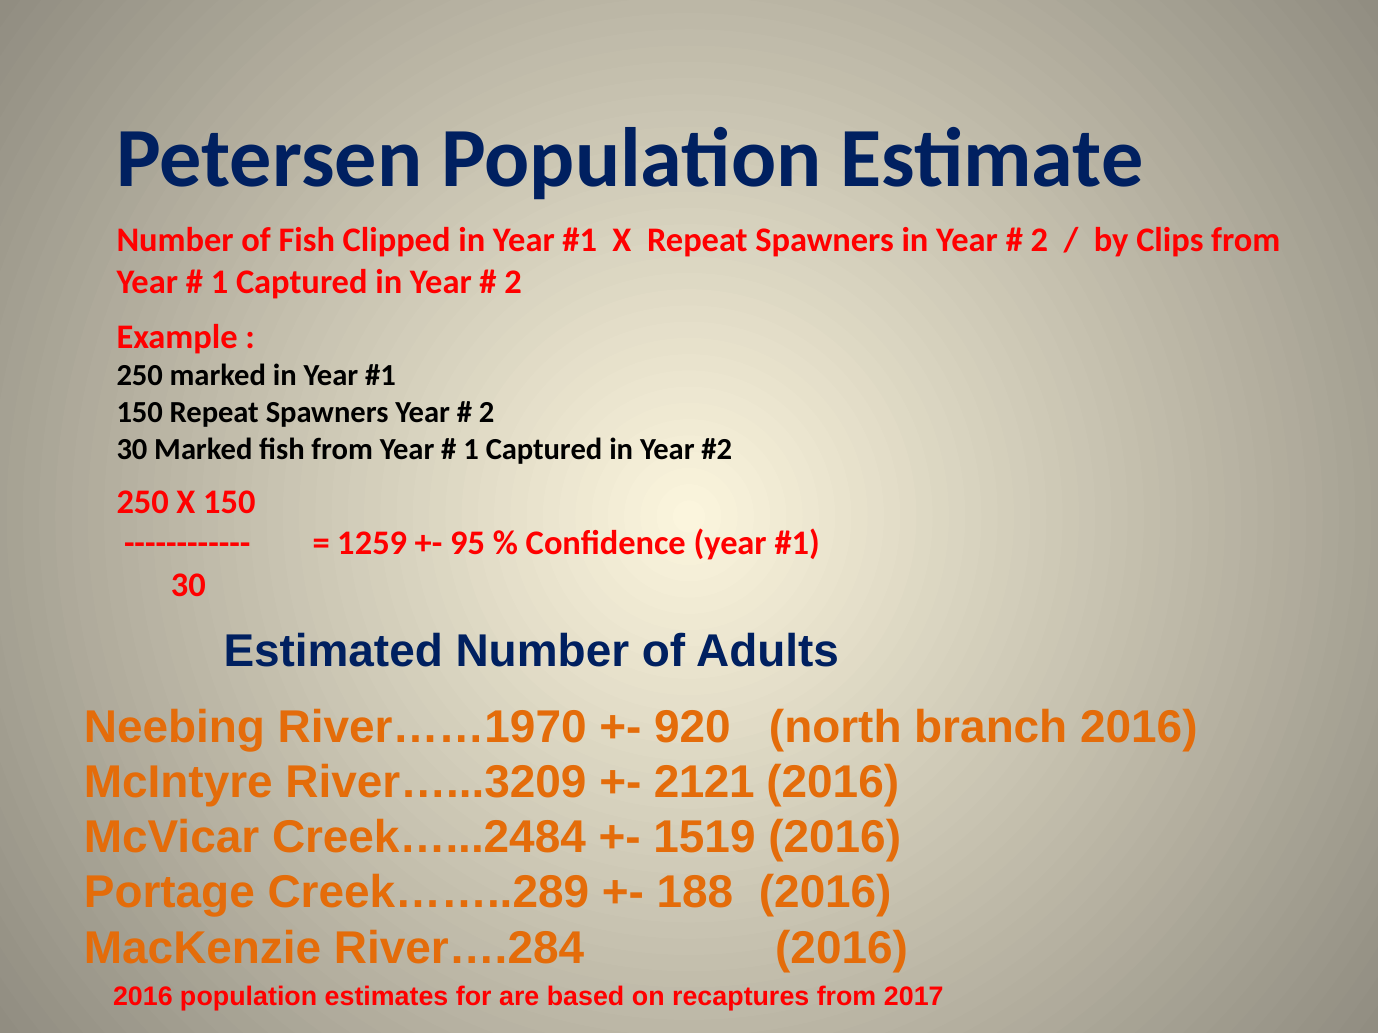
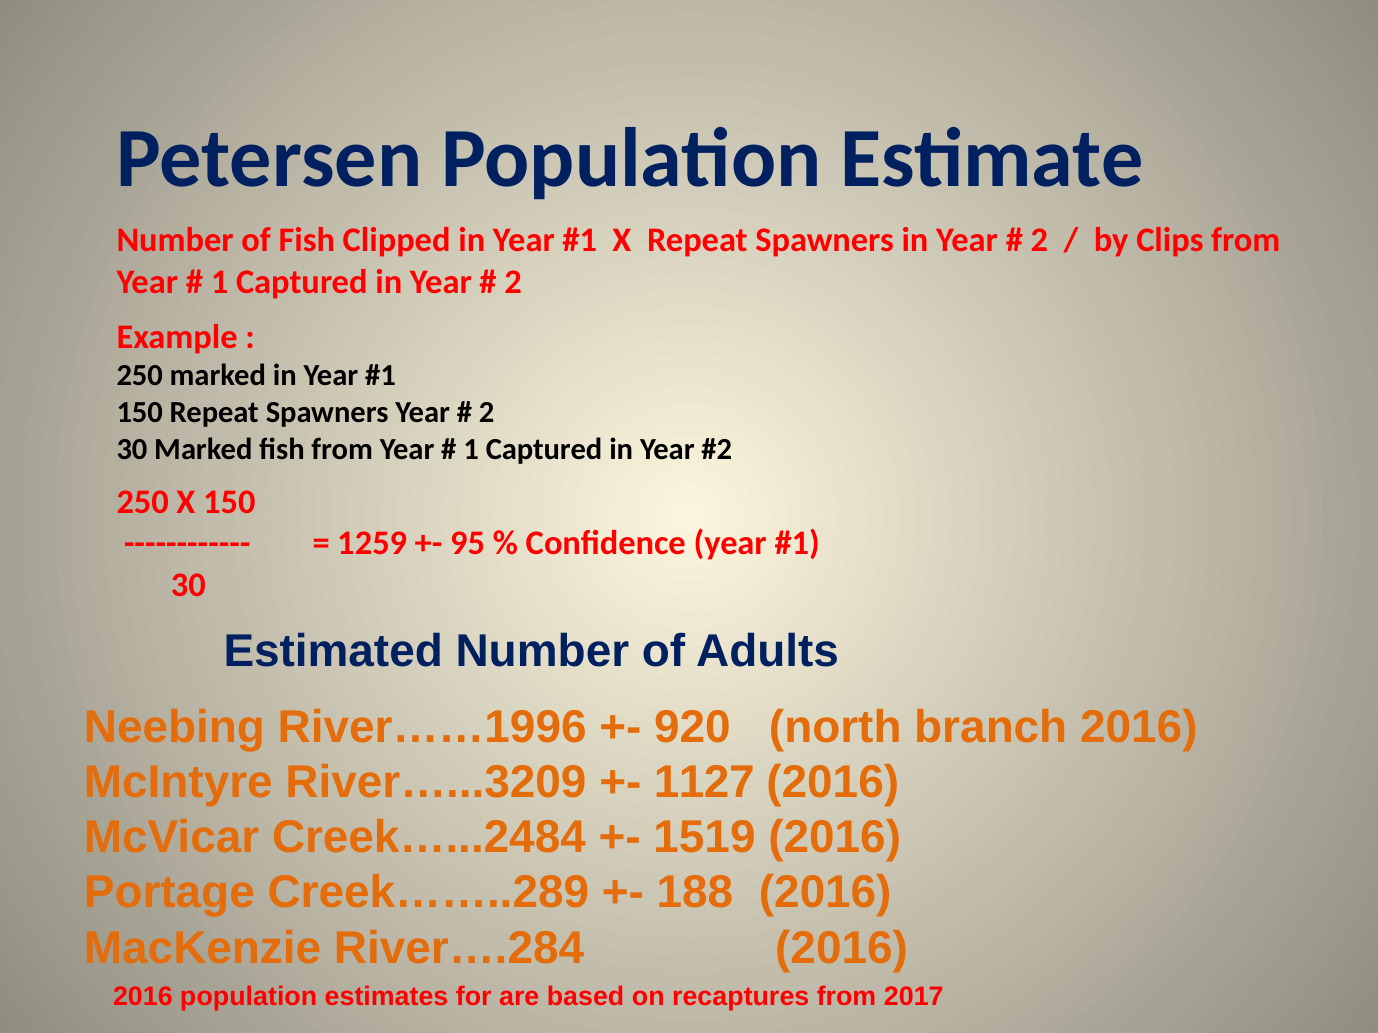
River……1970: River……1970 -> River……1996
2121: 2121 -> 1127
